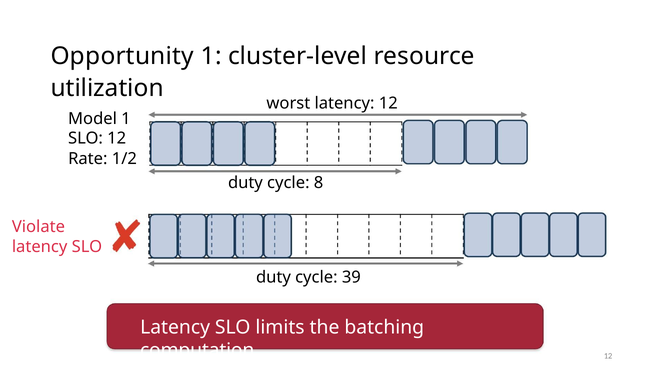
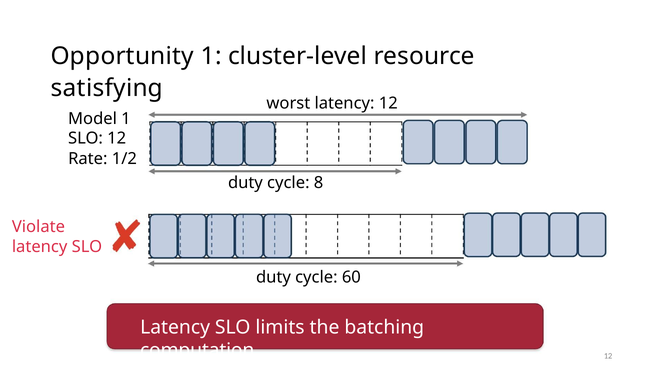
utilization: utilization -> satisfying
39: 39 -> 60
